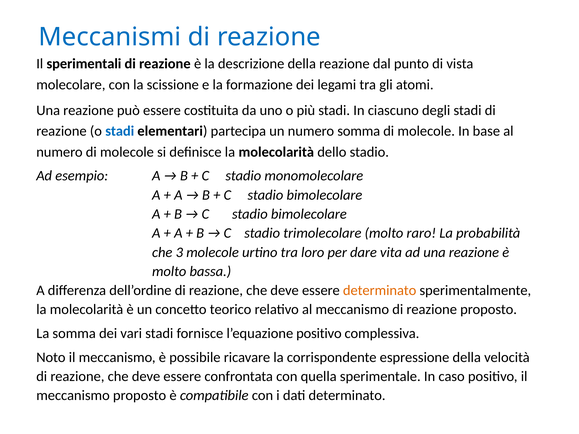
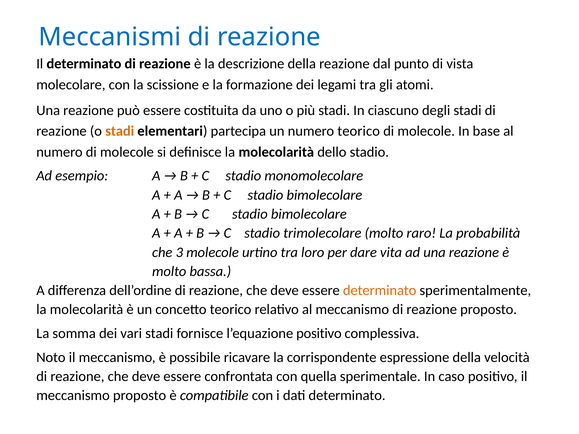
Il sperimentali: sperimentali -> determinato
stadi at (120, 131) colour: blue -> orange
numero somma: somma -> teorico
